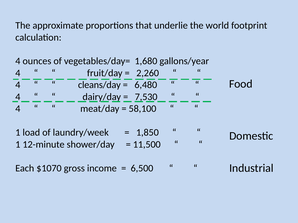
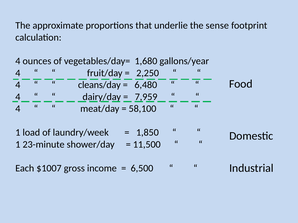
world: world -> sense
2,260: 2,260 -> 2,250
7,530: 7,530 -> 7,959
12-minute: 12-minute -> 23-minute
$1070: $1070 -> $1007
